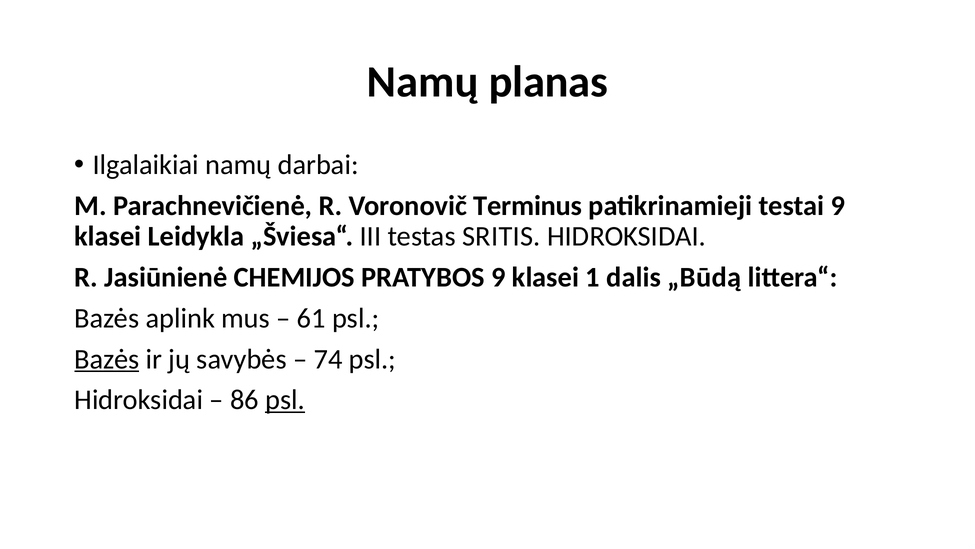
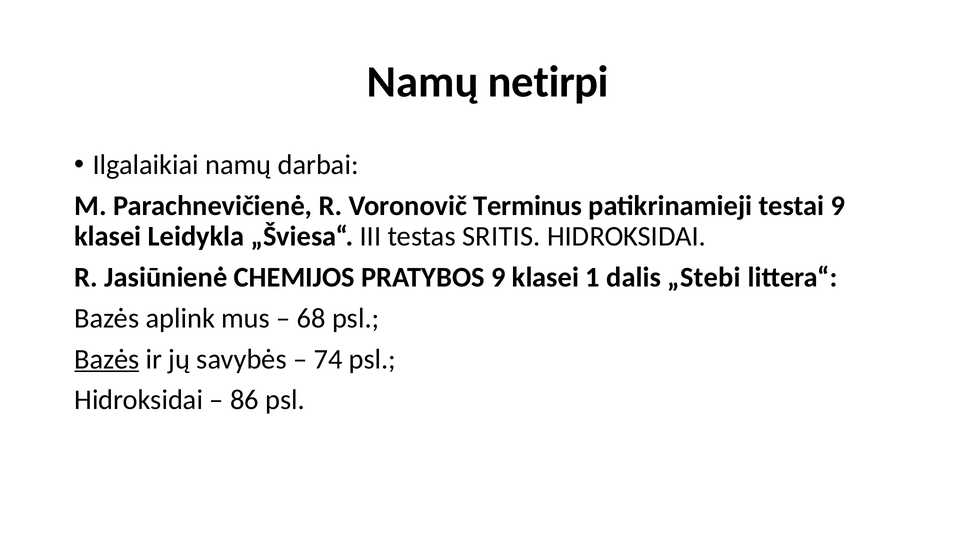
planas: planas -> netirpi
„Būdą: „Būdą -> „Stebi
61: 61 -> 68
psl at (285, 400) underline: present -> none
